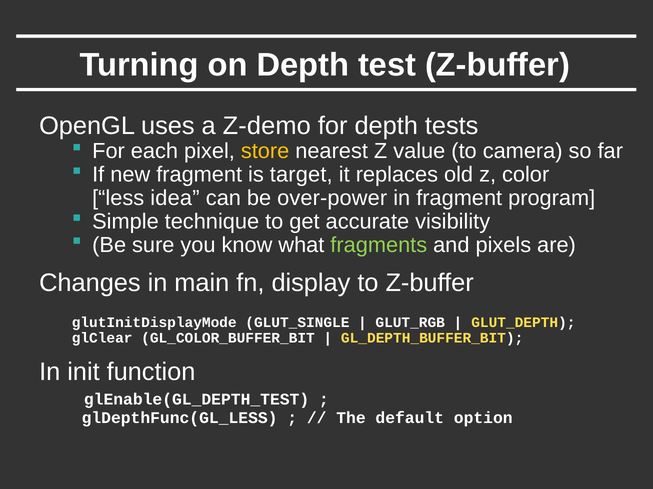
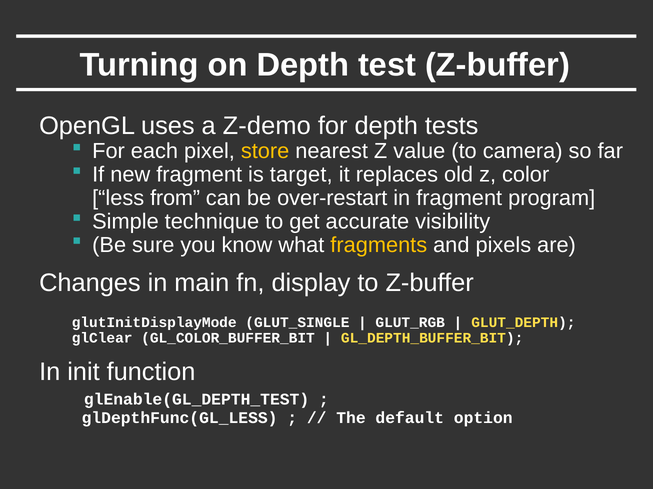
idea: idea -> from
over-power: over-power -> over-restart
fragments colour: light green -> yellow
